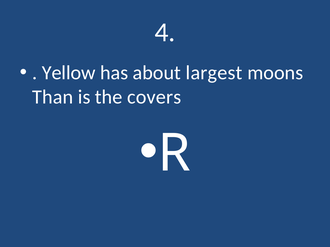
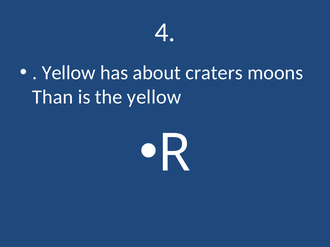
largest: largest -> craters
the covers: covers -> yellow
